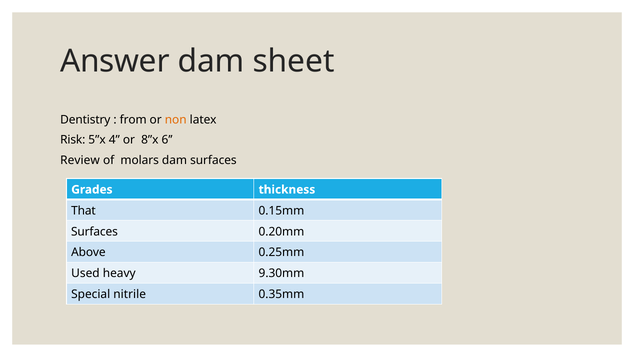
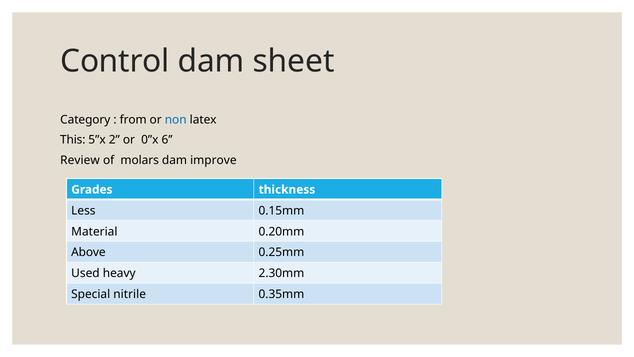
Answer: Answer -> Control
Dentistry: Dentistry -> Category
non colour: orange -> blue
Risk: Risk -> This
4: 4 -> 2
8”x: 8”x -> 0”x
dam surfaces: surfaces -> improve
That: That -> Less
Surfaces at (94, 231): Surfaces -> Material
9.30mm: 9.30mm -> 2.30mm
